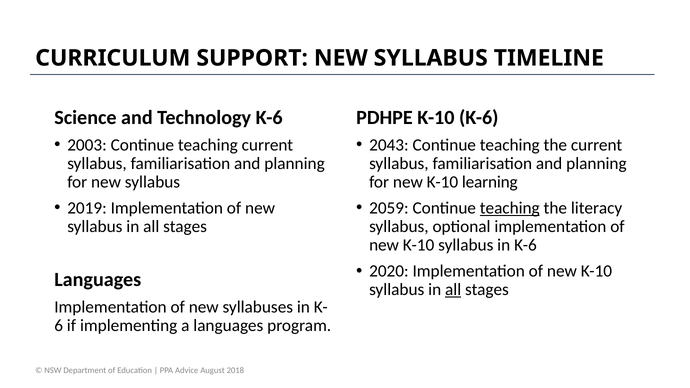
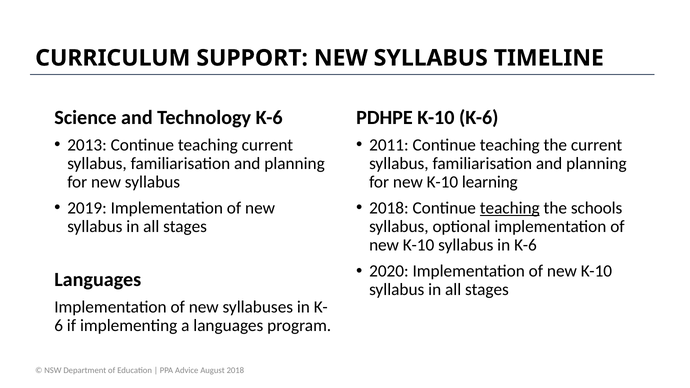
2003: 2003 -> 2013
2043: 2043 -> 2011
2059 at (389, 208): 2059 -> 2018
literacy: literacy -> schools
all at (453, 290) underline: present -> none
